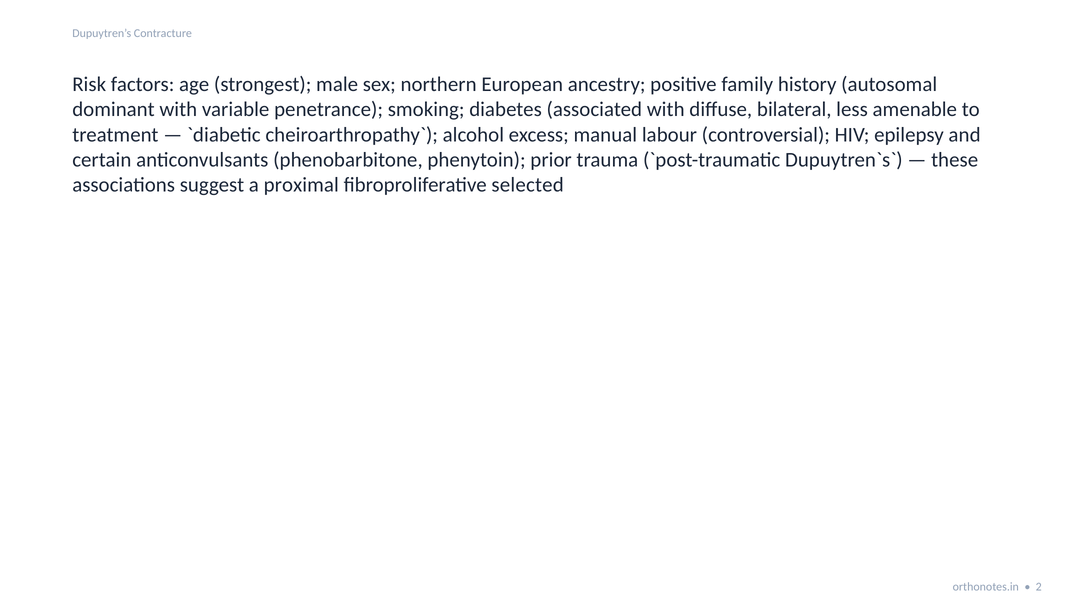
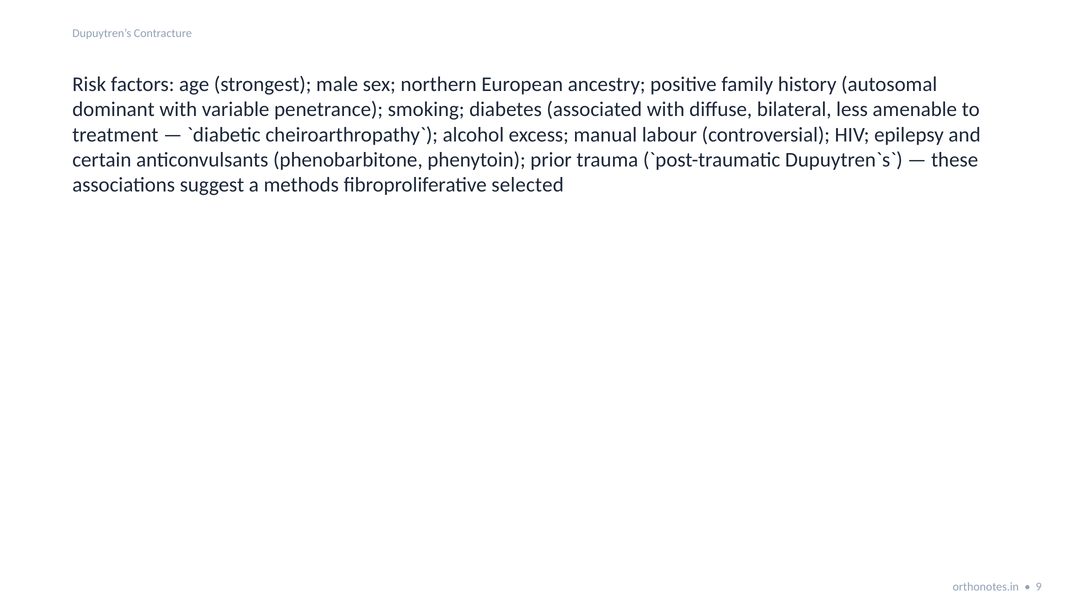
proximal: proximal -> methods
2: 2 -> 9
